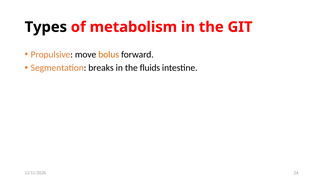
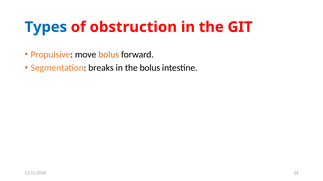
Types colour: black -> blue
metabolism: metabolism -> obstruction
the fluids: fluids -> bolus
